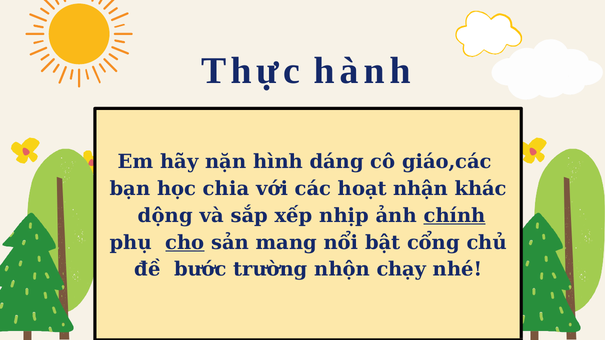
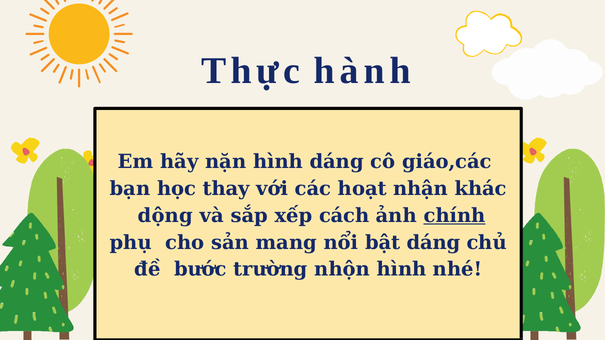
chia: chia -> thay
nhịp: nhịp -> cách
cho underline: present -> none
bật cổng: cổng -> dáng
nhộn chạy: chạy -> hình
